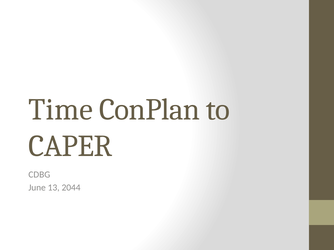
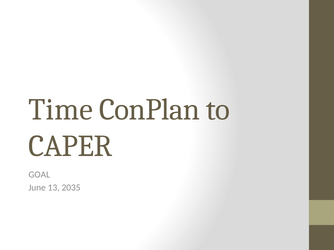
CDBG: CDBG -> GOAL
2044: 2044 -> 2035
